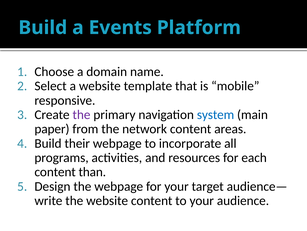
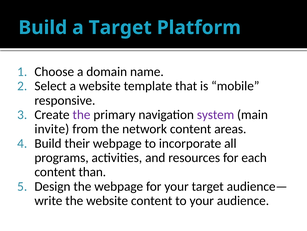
a Events: Events -> Target
system colour: blue -> purple
paper: paper -> invite
